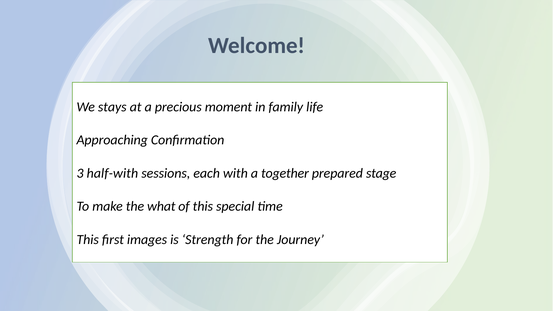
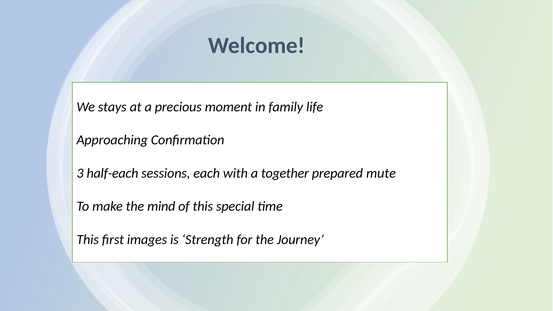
half-with: half-with -> half-each
stage: stage -> mute
what: what -> mind
